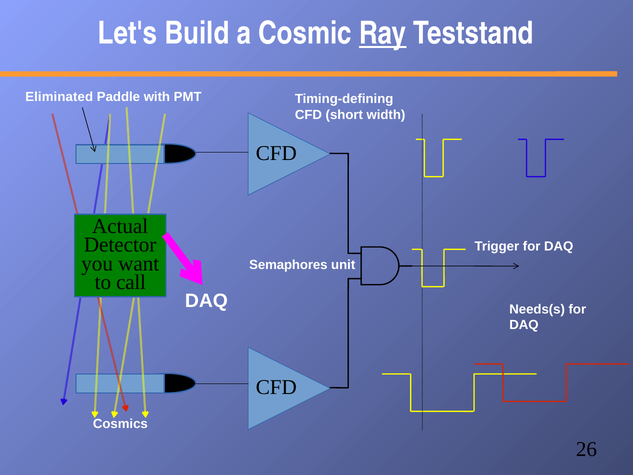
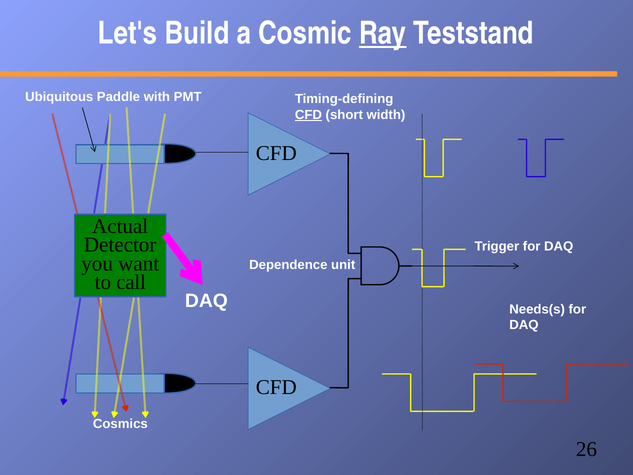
Eliminated: Eliminated -> Ubiquitous
CFD at (308, 115) underline: none -> present
Semaphores: Semaphores -> Dependence
